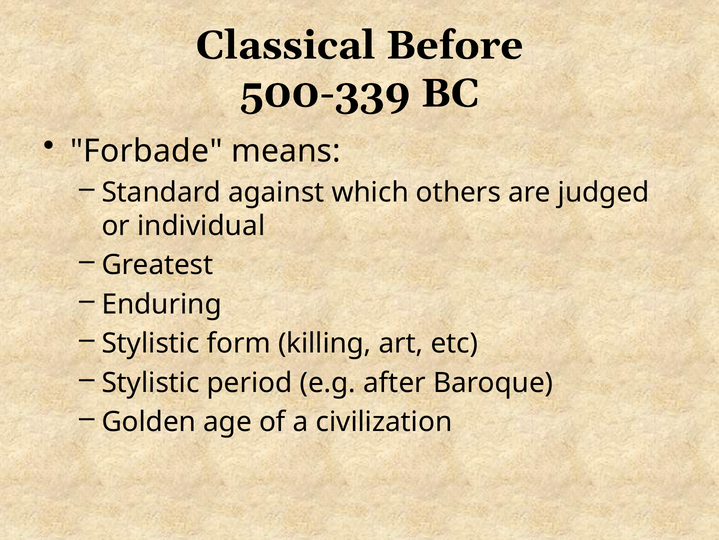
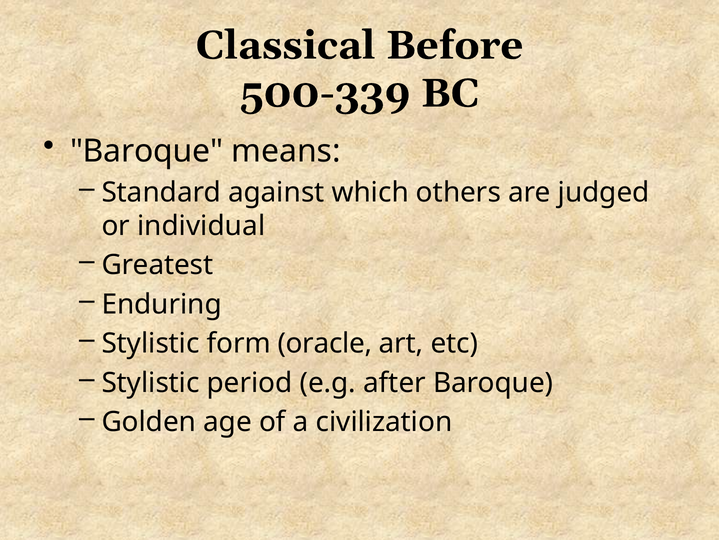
Forbade at (146, 151): Forbade -> Baroque
killing: killing -> oracle
